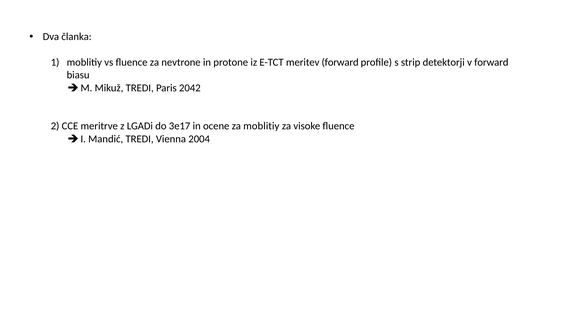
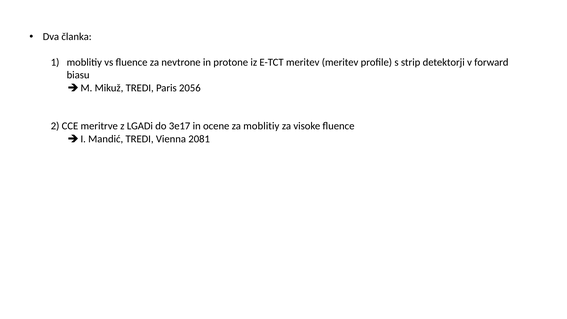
meritev forward: forward -> meritev
2042: 2042 -> 2056
2004: 2004 -> 2081
